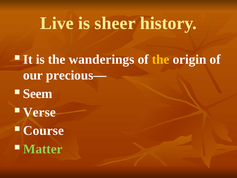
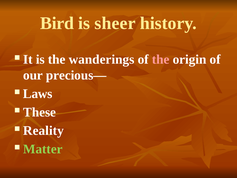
Live: Live -> Bird
the at (161, 59) colour: yellow -> pink
Seem: Seem -> Laws
Verse: Verse -> These
Course: Course -> Reality
